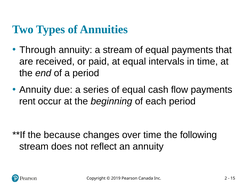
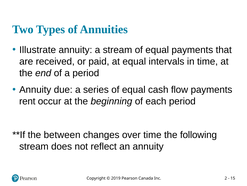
Through: Through -> Illustrate
because: because -> between
